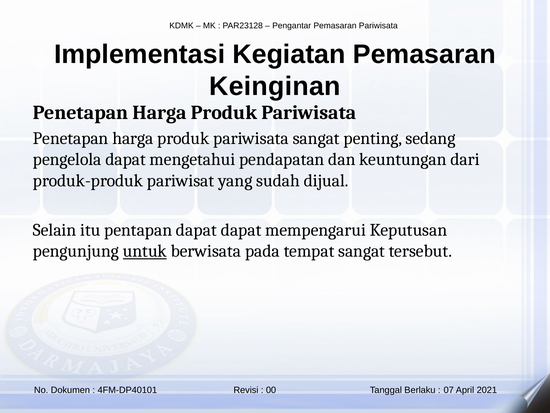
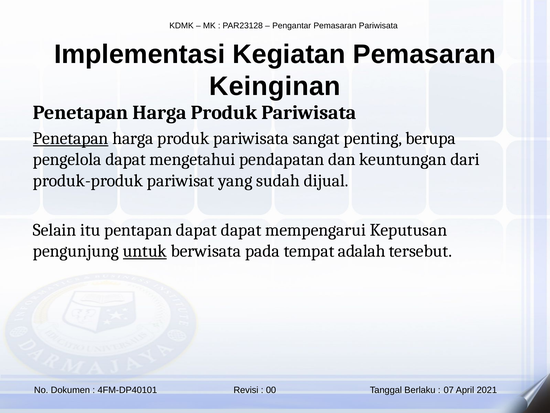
Penetapan at (71, 138) underline: none -> present
sedang: sedang -> berupa
tempat sangat: sangat -> adalah
